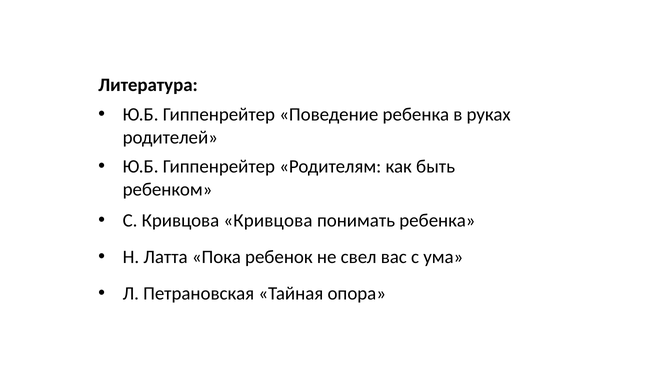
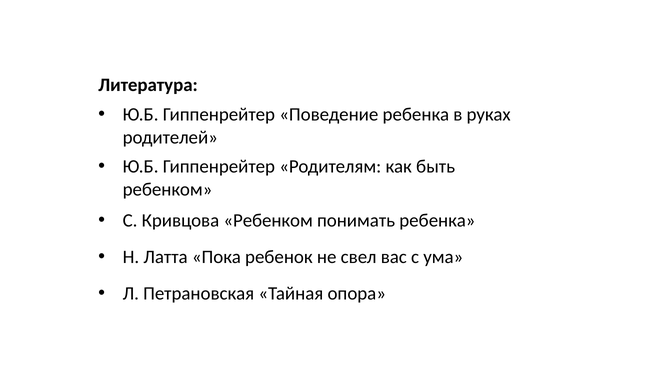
Кривцова Кривцова: Кривцова -> Ребенком
